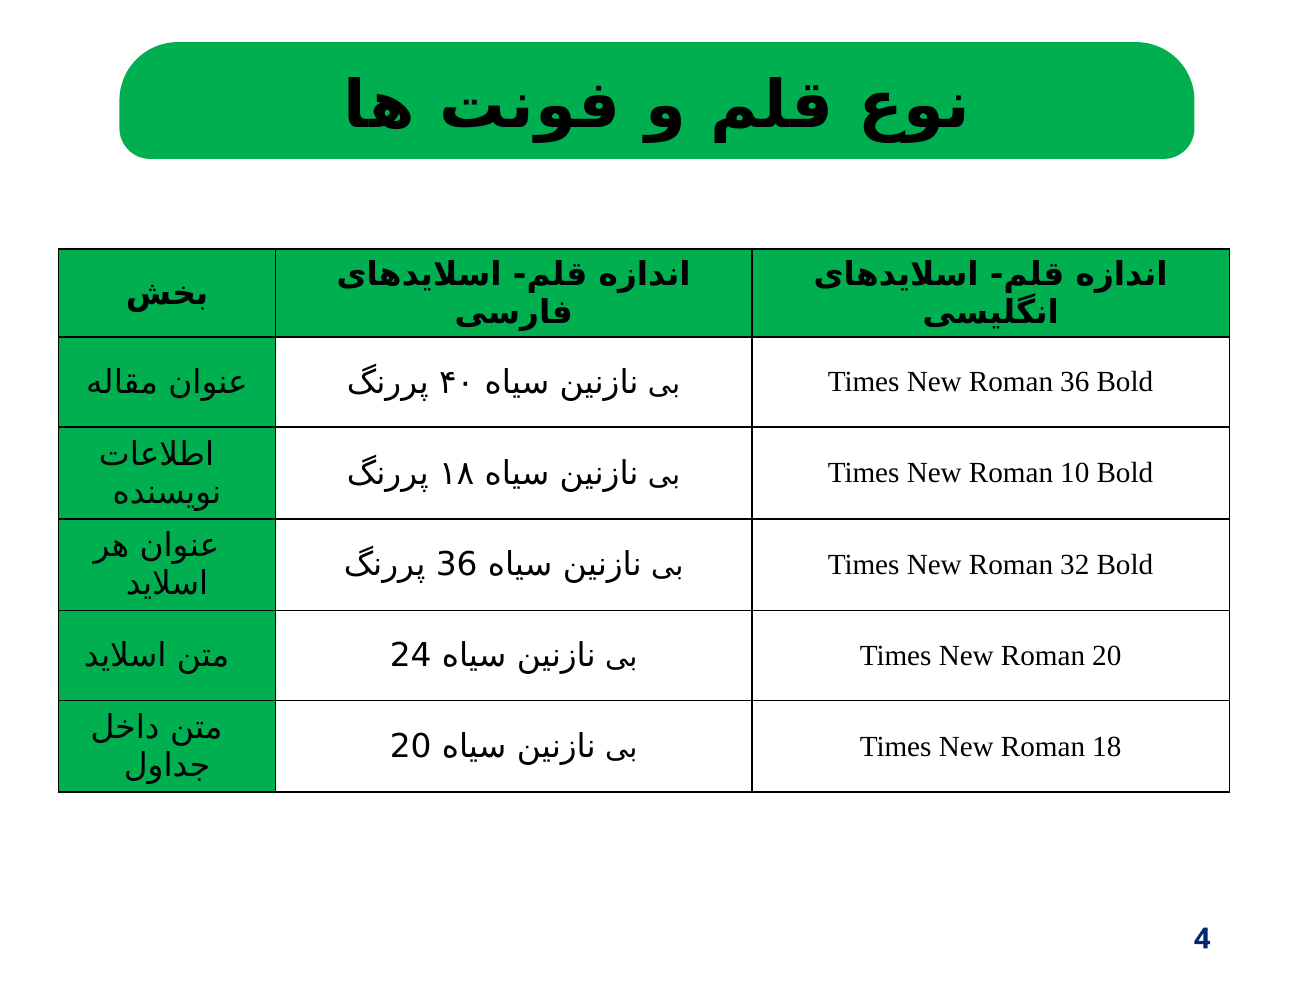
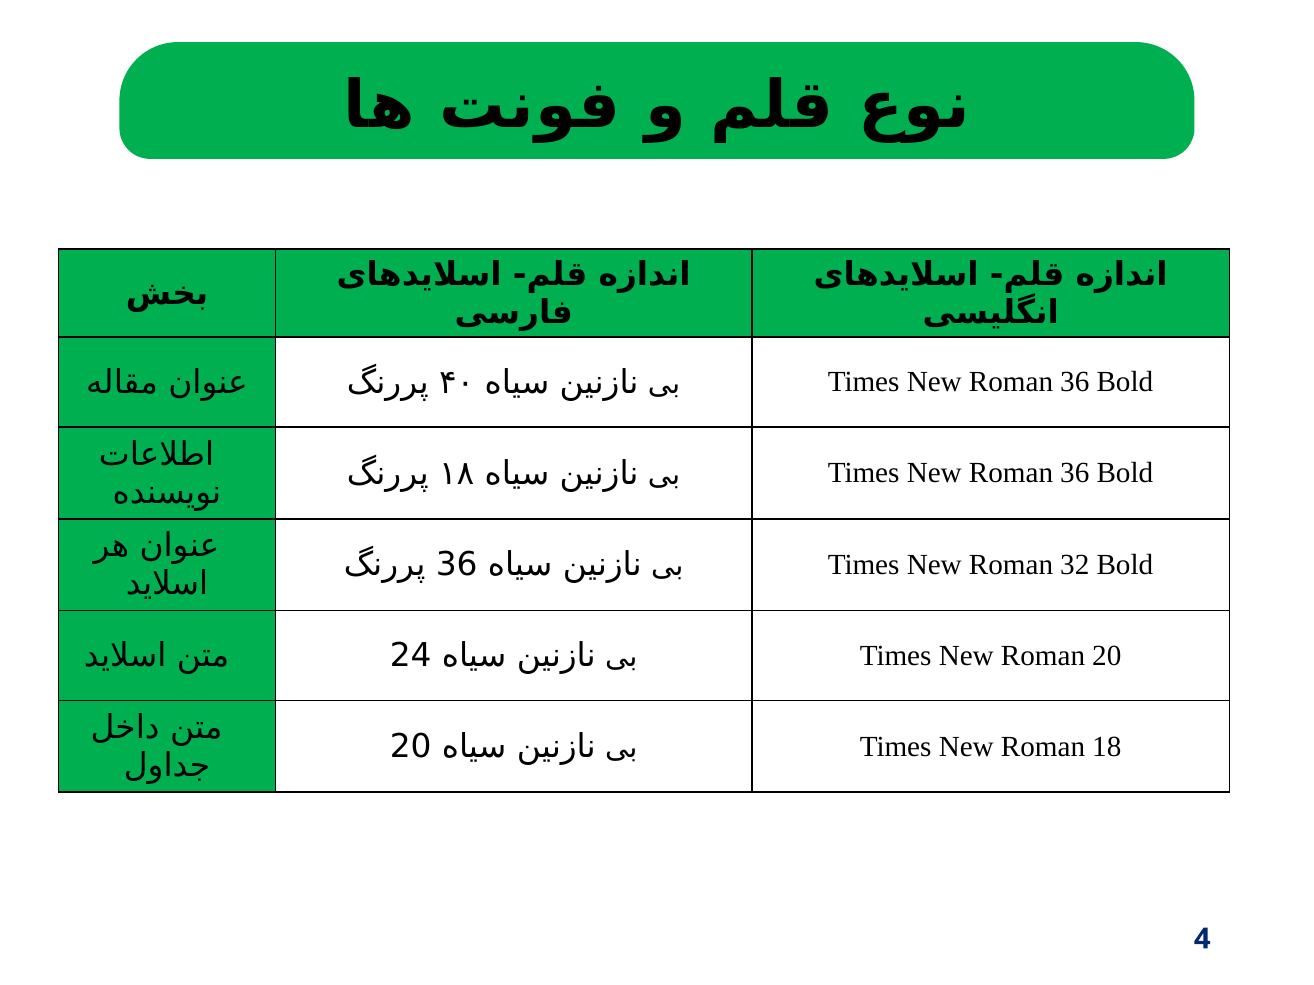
10 at (1075, 473): 10 -> 36
